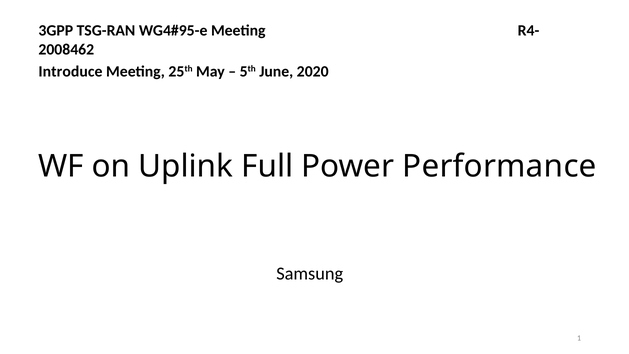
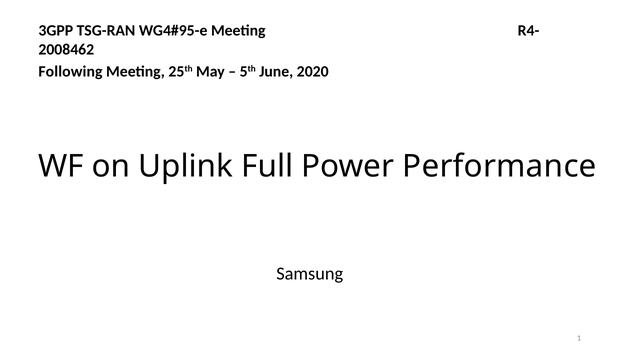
Introduce: Introduce -> Following
